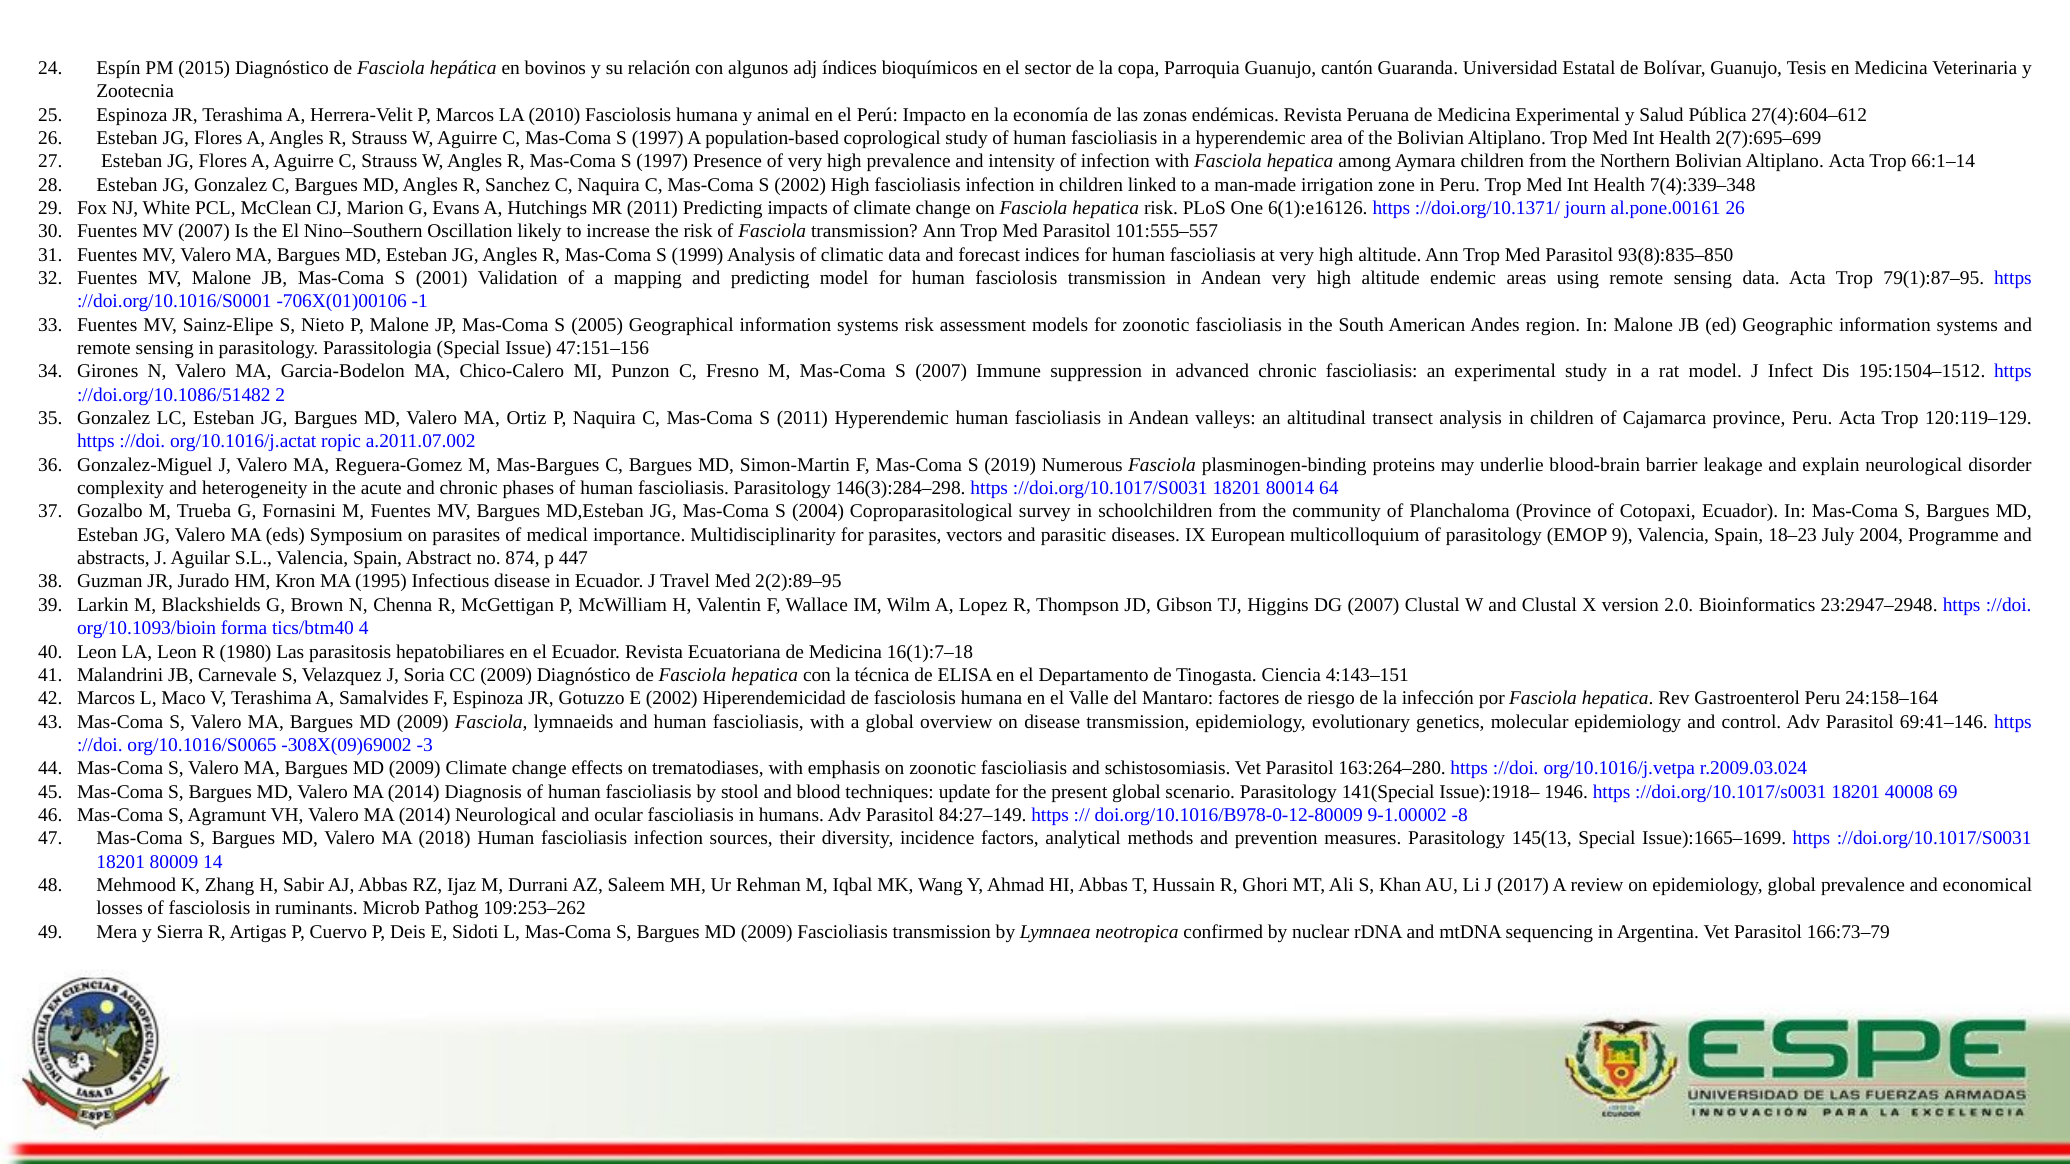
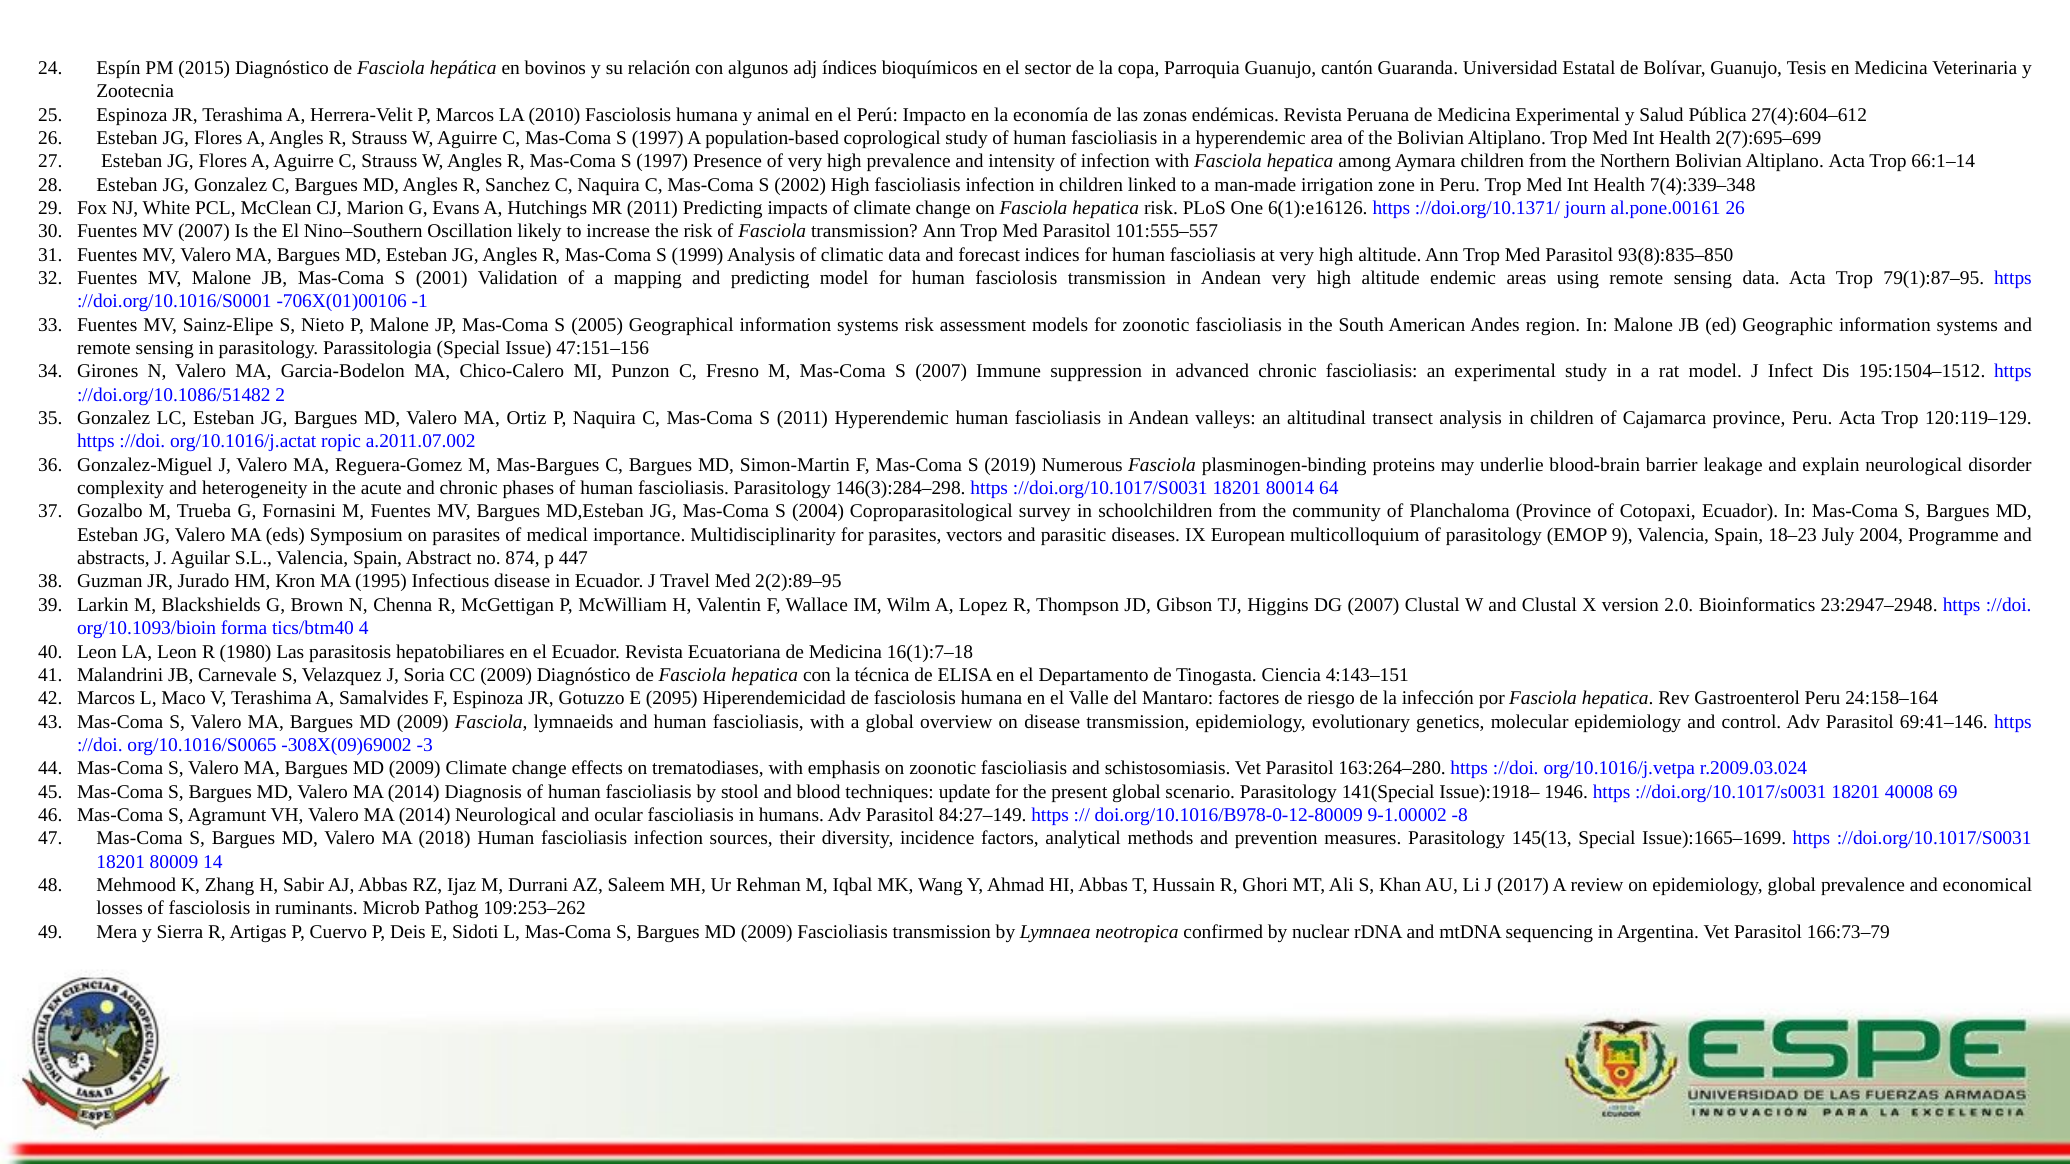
E 2002: 2002 -> 2095
